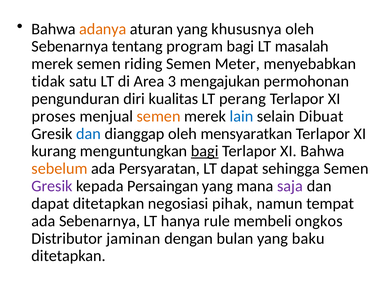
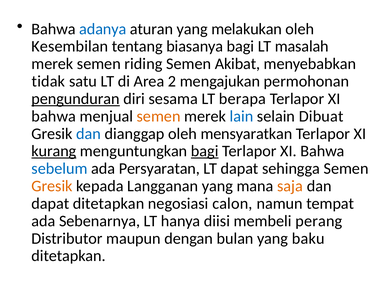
adanya colour: orange -> blue
khususnya: khususnya -> melakukan
Sebenarnya at (70, 47): Sebenarnya -> Kesembilan
program: program -> biasanya
Meter: Meter -> Akibat
3: 3 -> 2
pengunduran underline: none -> present
kualitas: kualitas -> sesama
perang: perang -> berapa
proses at (54, 117): proses -> bahwa
kurang underline: none -> present
sebelum colour: orange -> blue
Gresik at (52, 187) colour: purple -> orange
Persaingan: Persaingan -> Langganan
saja colour: purple -> orange
pihak: pihak -> calon
rule: rule -> diisi
ongkos: ongkos -> perang
jaminan: jaminan -> maupun
